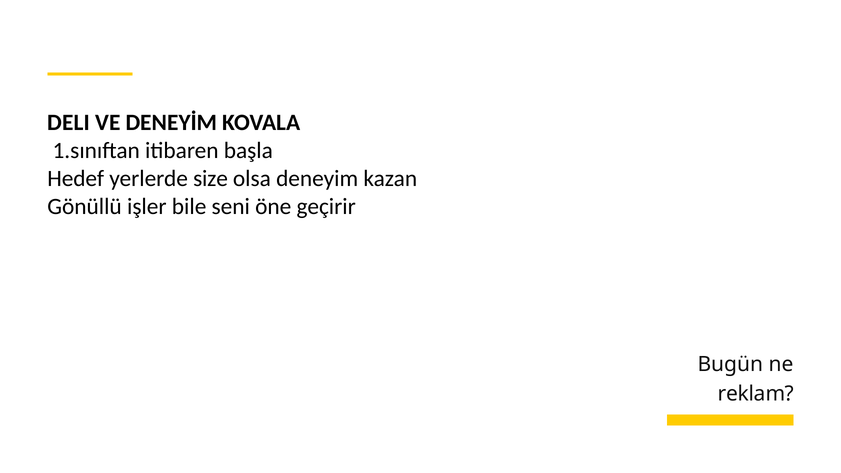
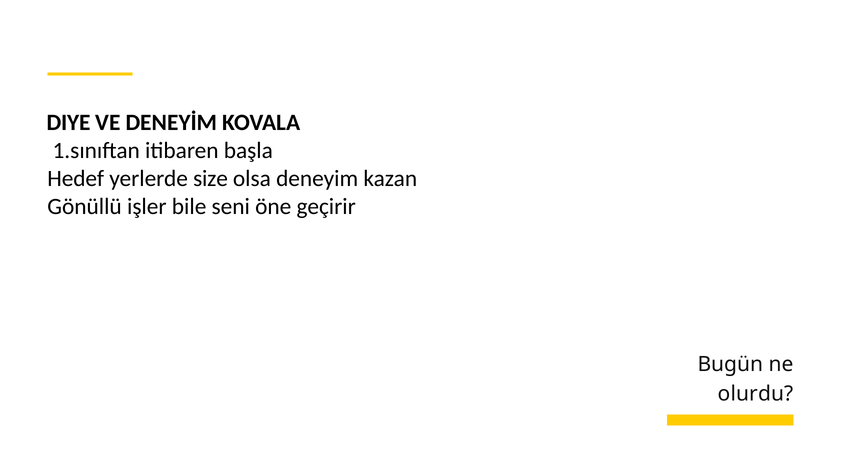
DELI: DELI -> DIYE
reklam: reklam -> olurdu
